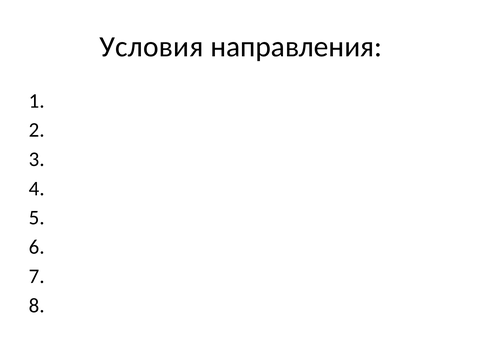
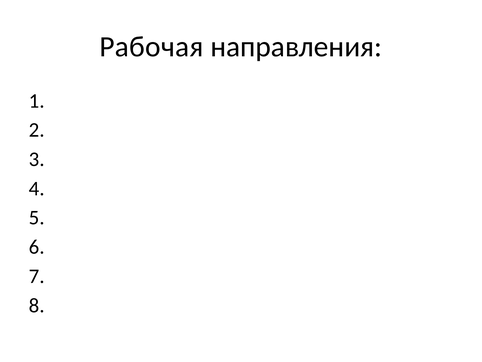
Условия: Условия -> Рабочая
